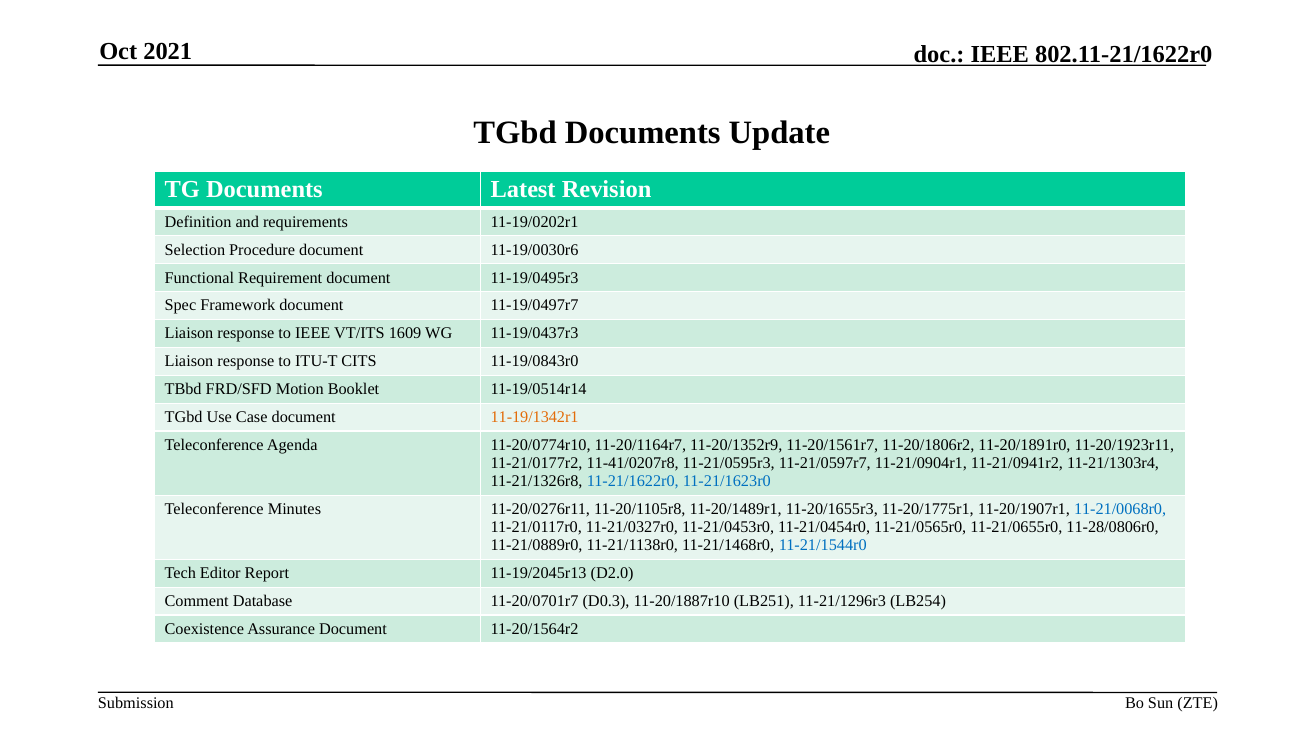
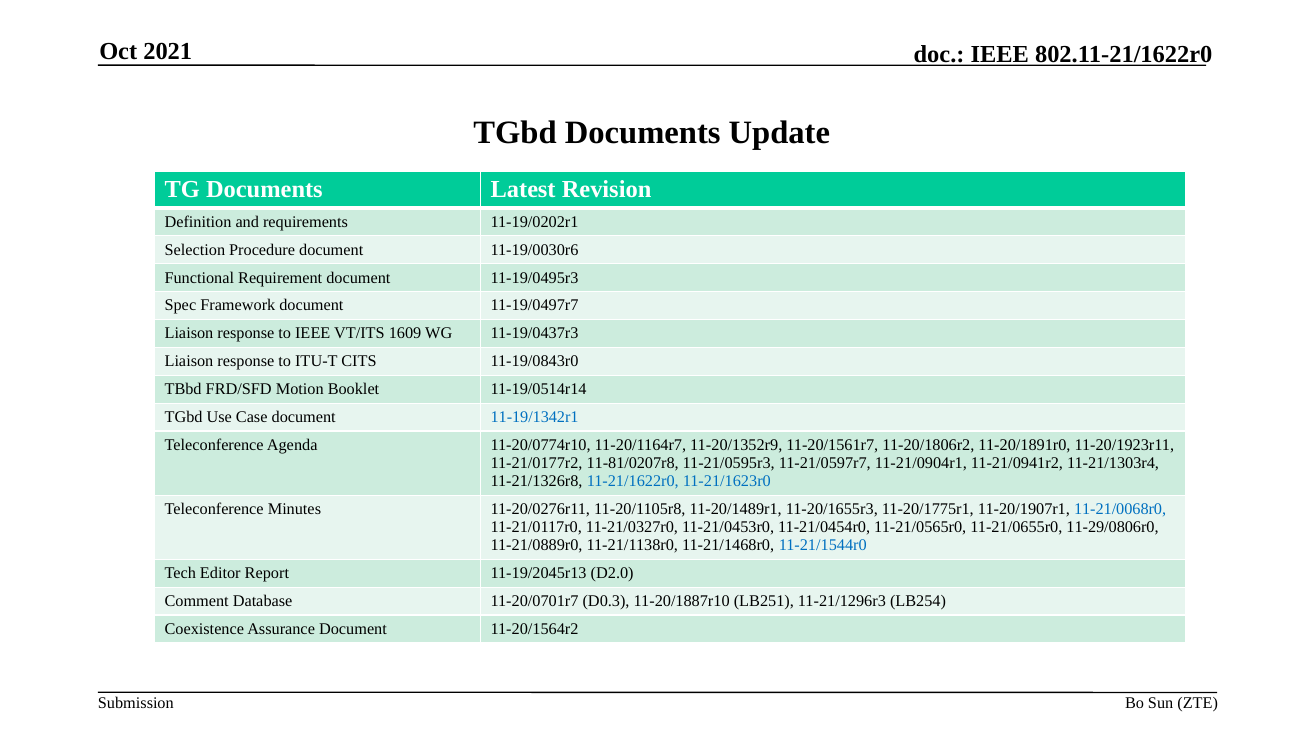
11-19/1342r1 colour: orange -> blue
11-41/0207r8: 11-41/0207r8 -> 11-81/0207r8
11-28/0806r0: 11-28/0806r0 -> 11-29/0806r0
